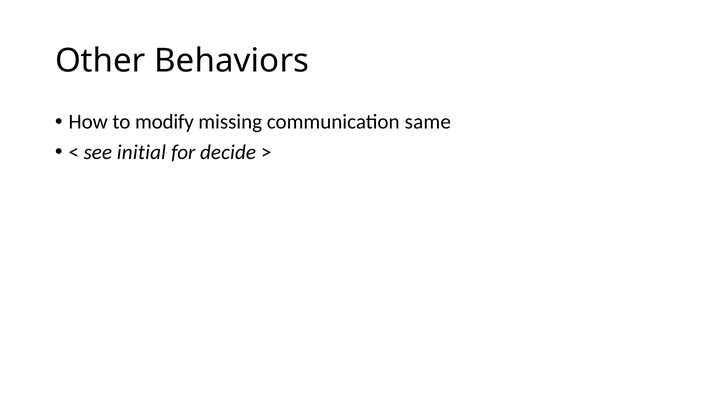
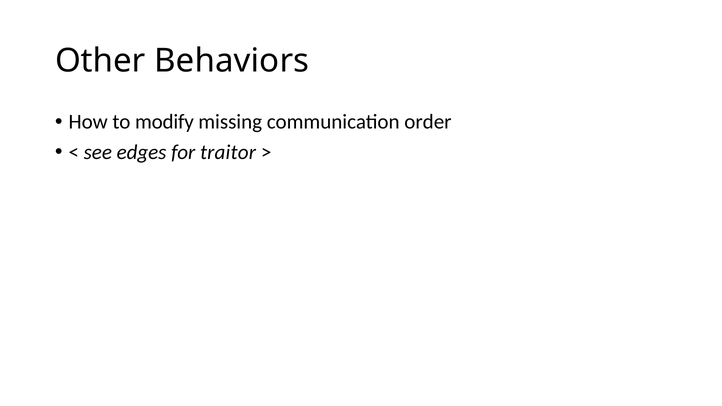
same: same -> order
initial: initial -> edges
decide: decide -> traitor
